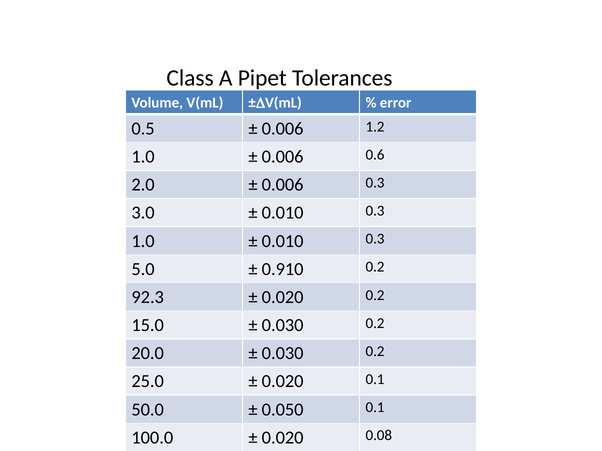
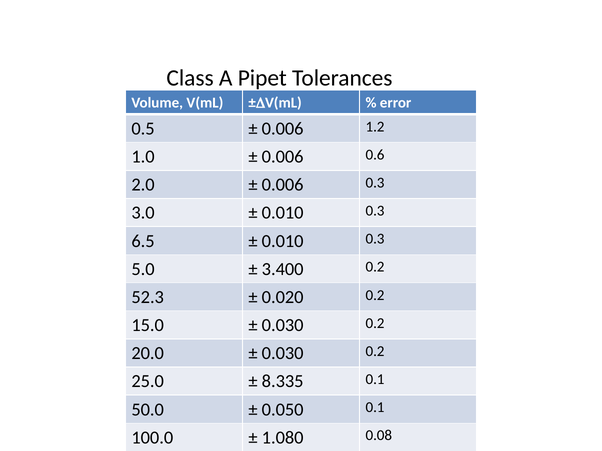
1.0 at (143, 241): 1.0 -> 6.5
0.910: 0.910 -> 3.400
92.3: 92.3 -> 52.3
0.020 at (283, 382): 0.020 -> 8.335
0.020 at (283, 438): 0.020 -> 1.080
